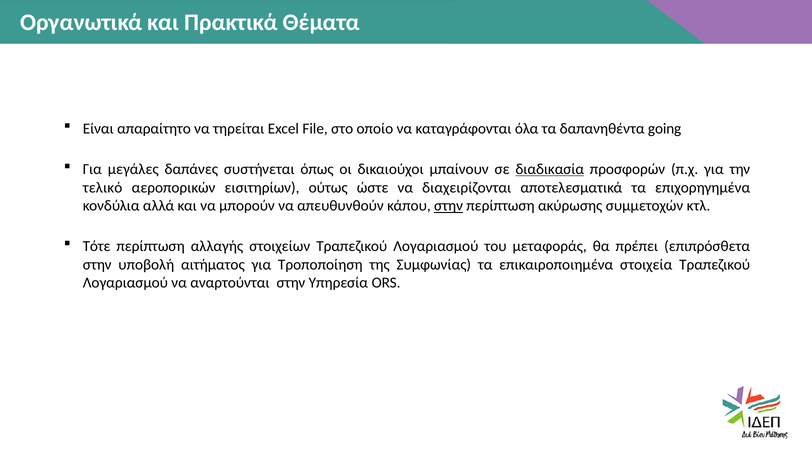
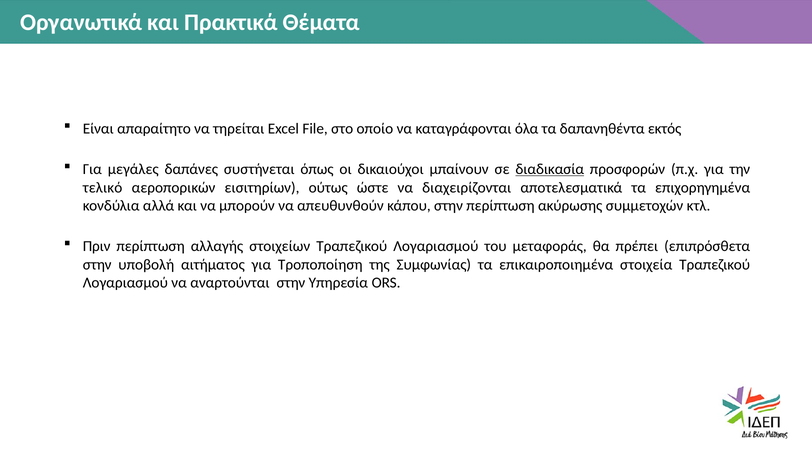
going: going -> εκτός
στην at (449, 206) underline: present -> none
Τότε: Τότε -> Πριν
